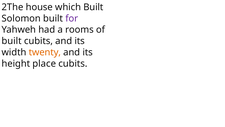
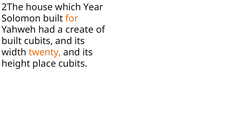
which Built: Built -> Year
for colour: purple -> orange
rooms: rooms -> create
